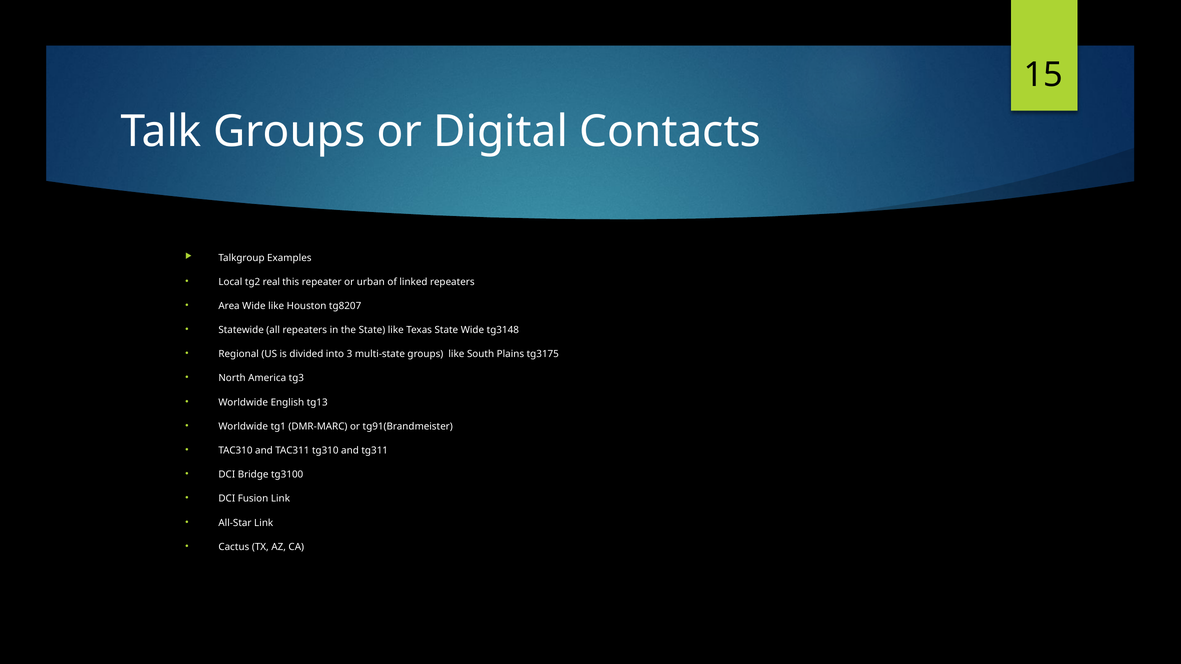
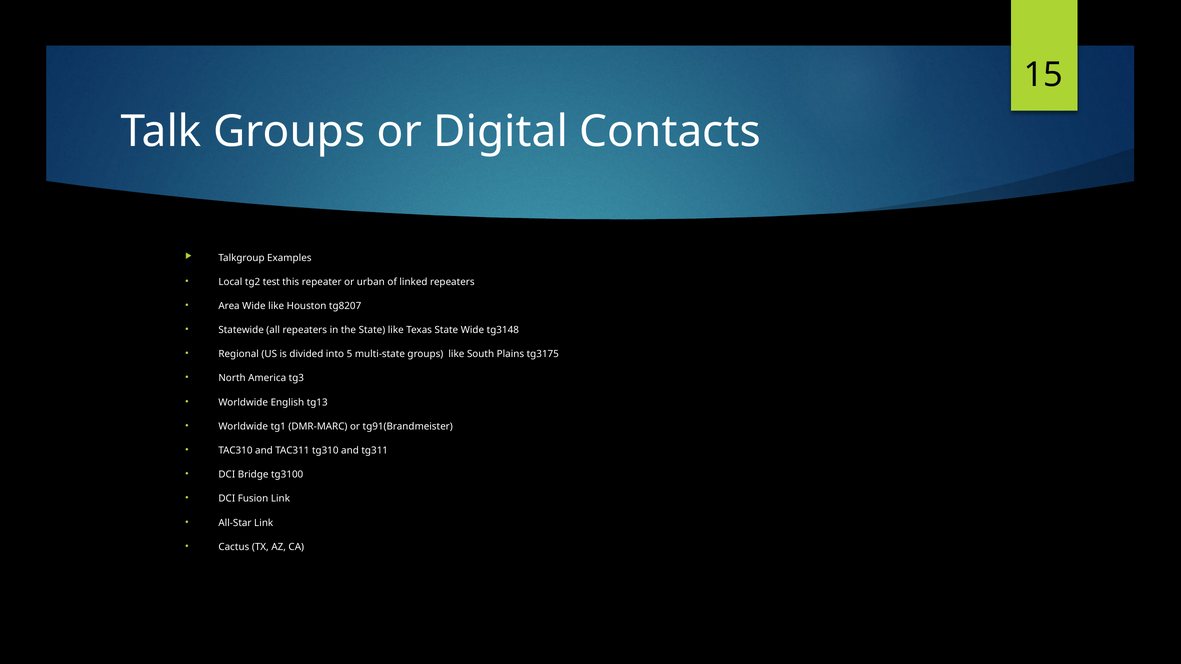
real: real -> test
3: 3 -> 5
